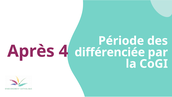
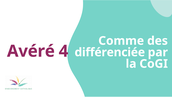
Période: Période -> Comme
Après: Après -> Avéré
